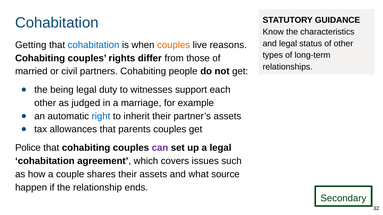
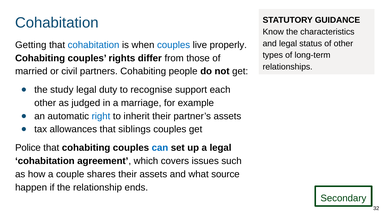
couples at (174, 45) colour: orange -> blue
reasons: reasons -> properly
being: being -> study
witnesses: witnesses -> recognise
parents: parents -> siblings
can colour: purple -> blue
